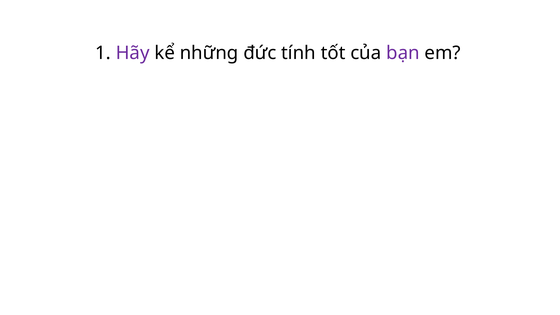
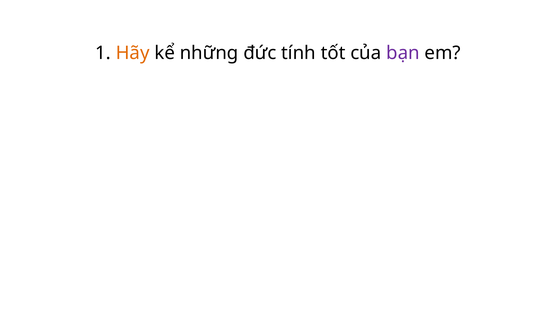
Hãy colour: purple -> orange
